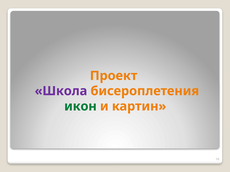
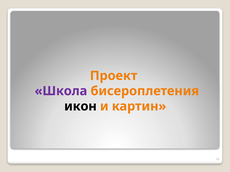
икон colour: green -> black
